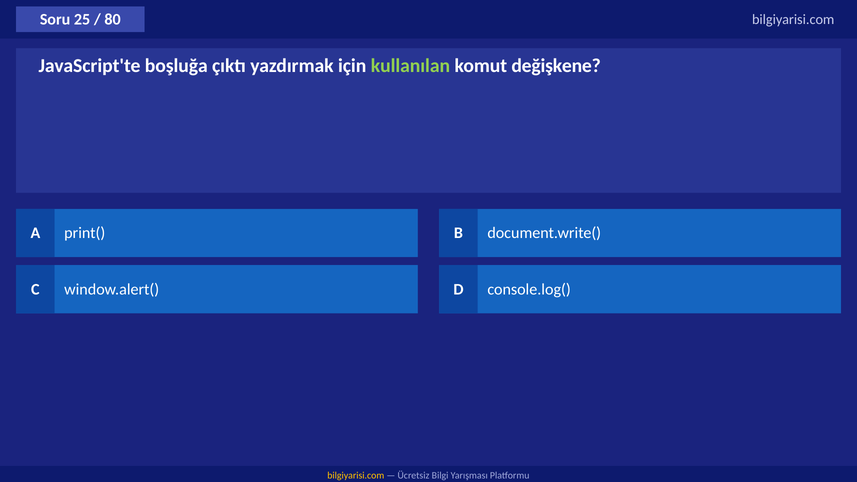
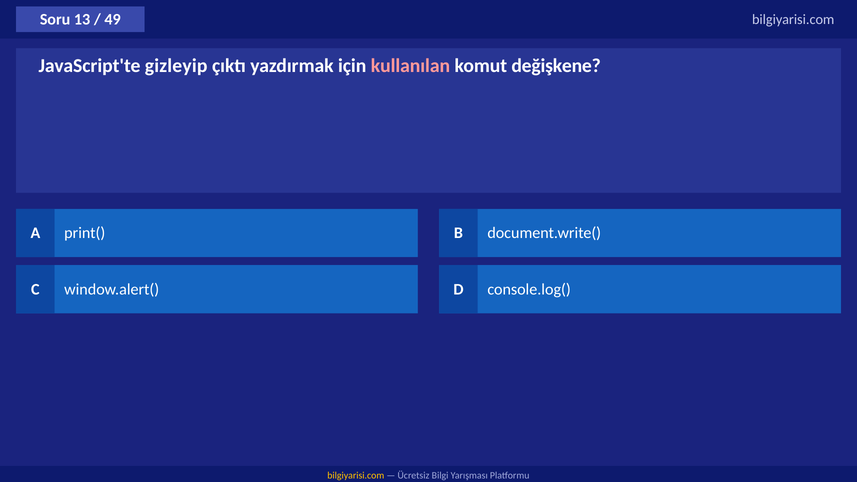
25: 25 -> 13
80: 80 -> 49
boşluğa: boşluğa -> gizleyip
kullanılan colour: light green -> pink
